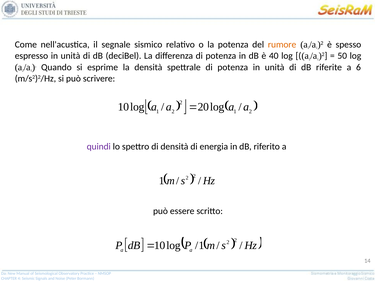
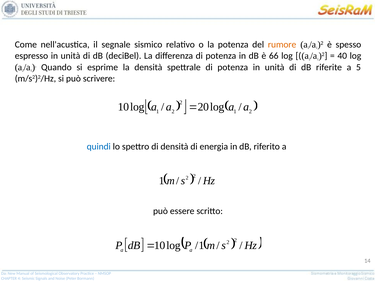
40: 40 -> 66
50: 50 -> 40
6: 6 -> 5
quindi colour: purple -> blue
